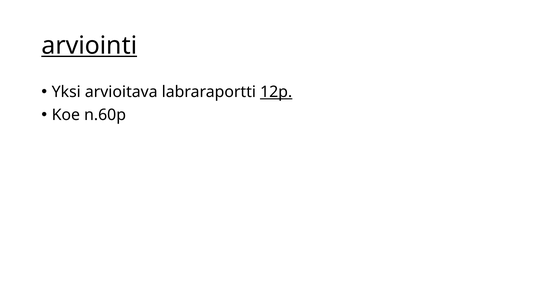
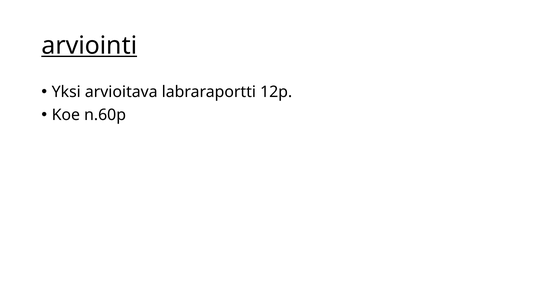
12p underline: present -> none
